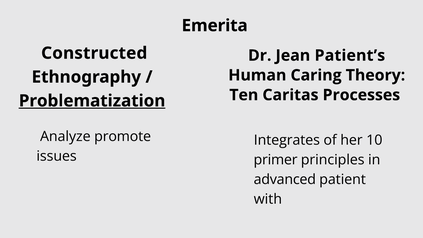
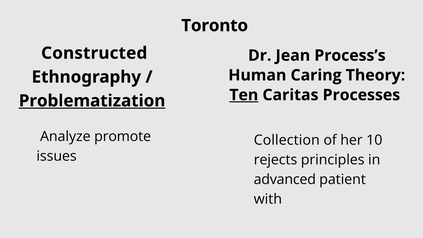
Emerita: Emerita -> Toronto
Patient’s: Patient’s -> Process’s
Ten underline: none -> present
Integrates: Integrates -> Collection
primer: primer -> rejects
